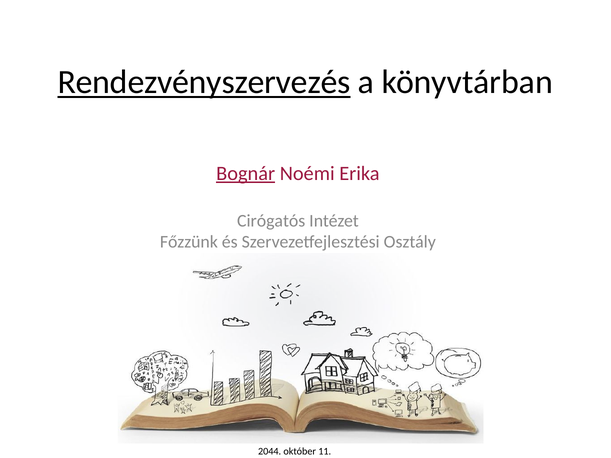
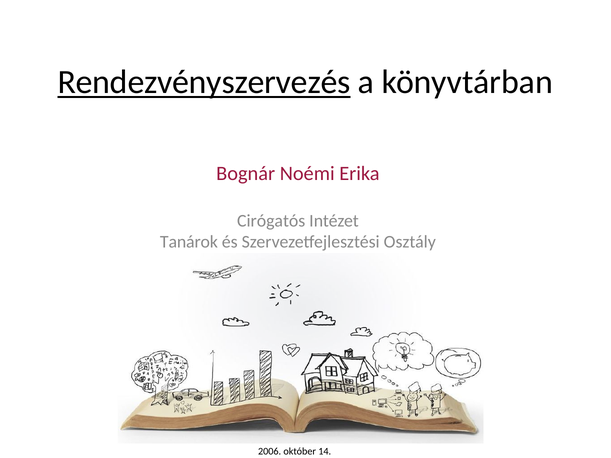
Bognár underline: present -> none
Főzzünk: Főzzünk -> Tanárok
2044: 2044 -> 2006
11: 11 -> 14
